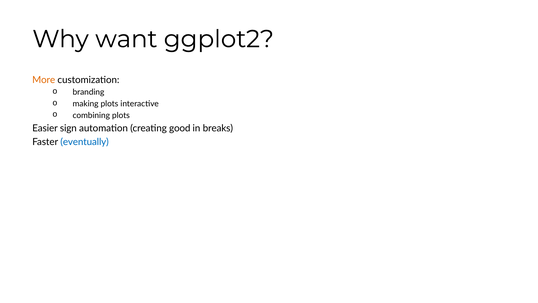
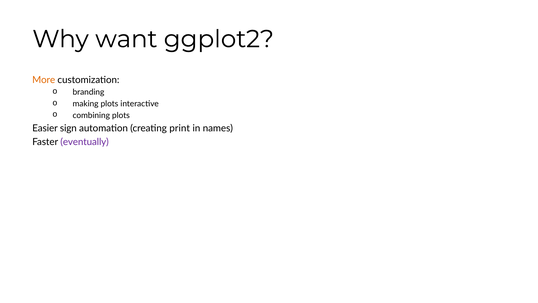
good: good -> print
breaks: breaks -> names
eventually colour: blue -> purple
